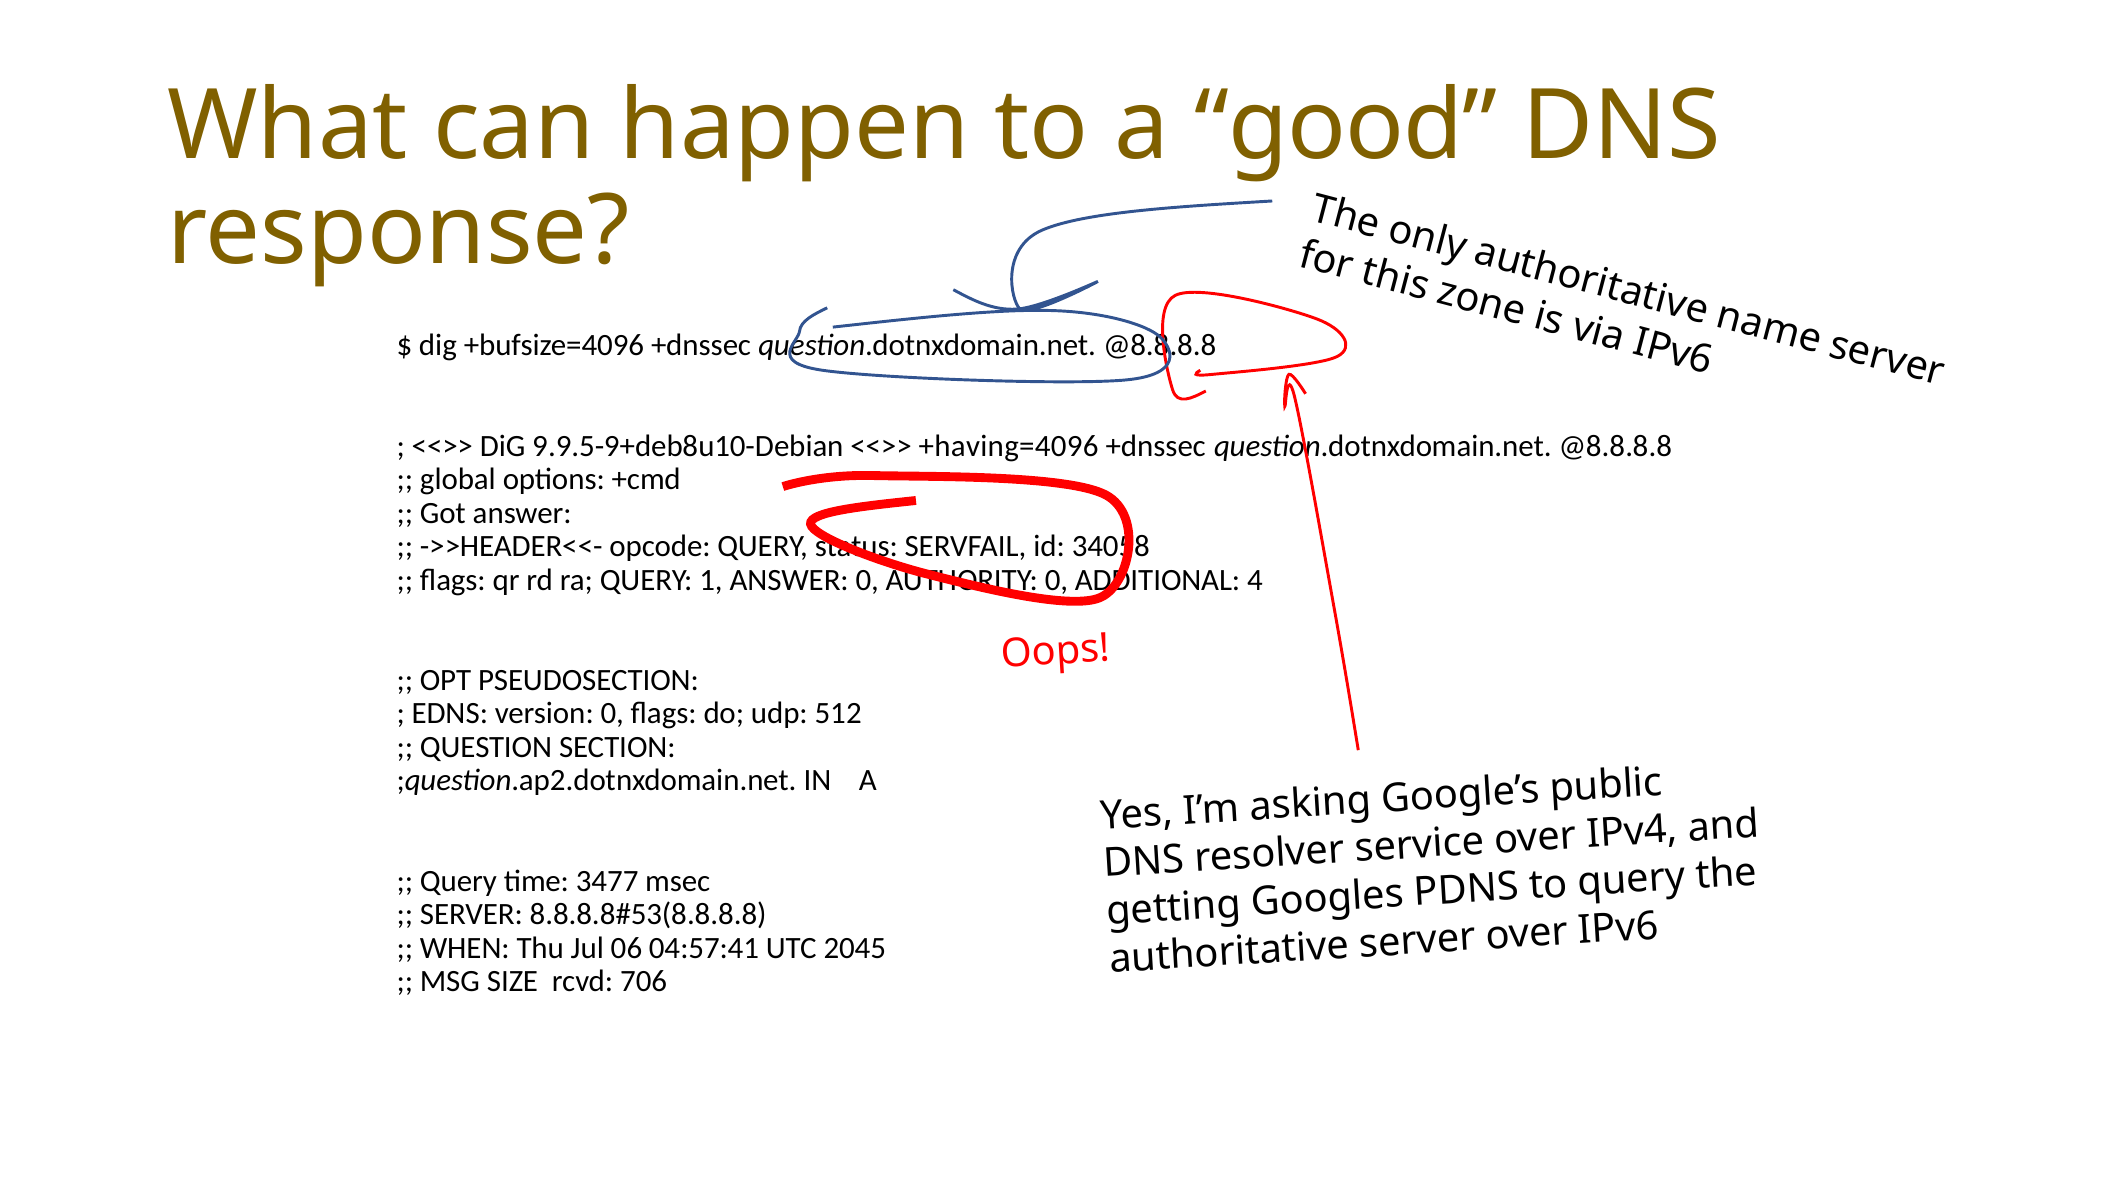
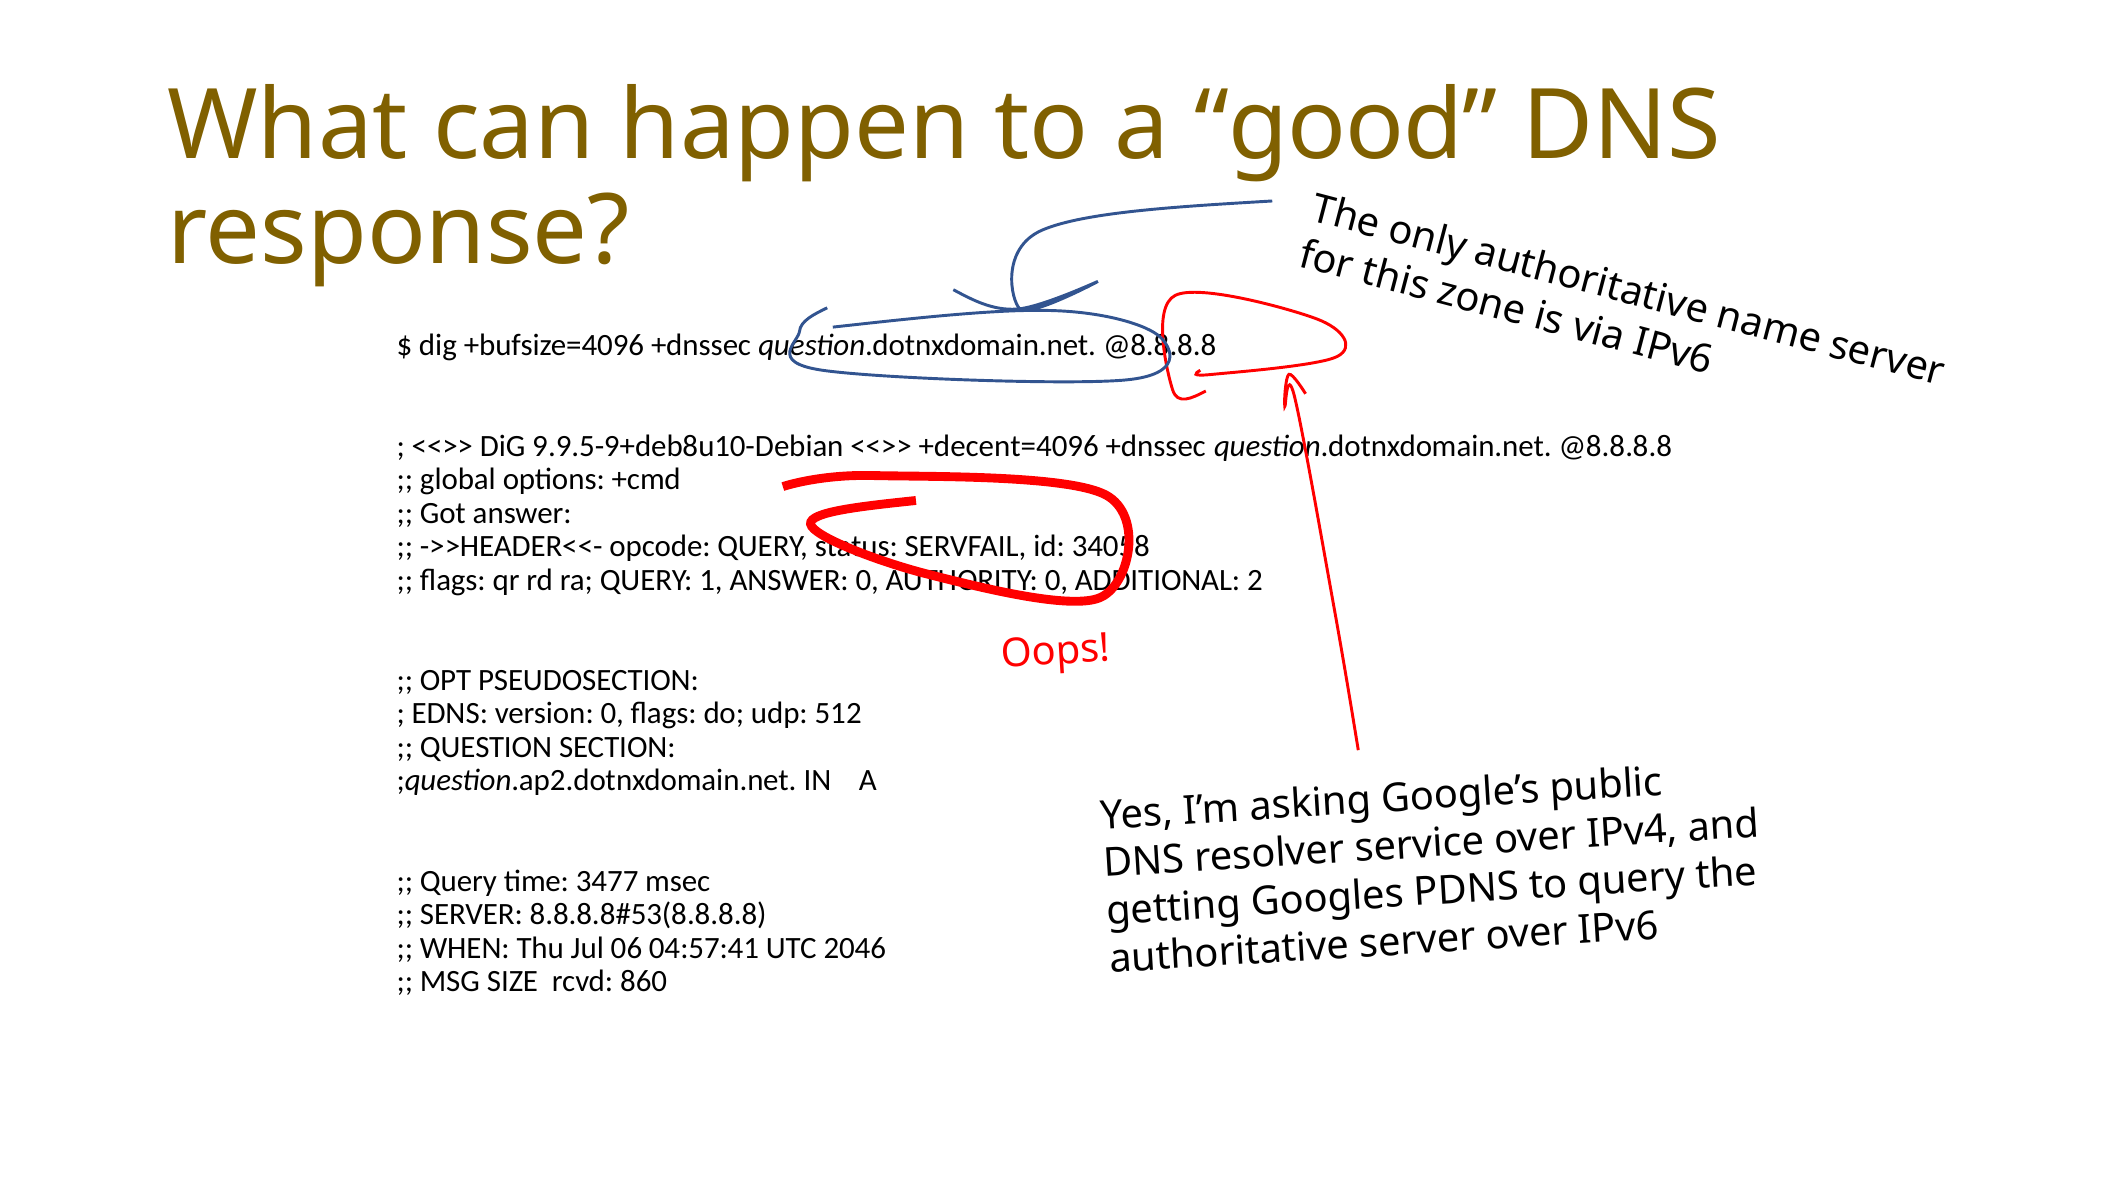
+having=4096: +having=4096 -> +decent=4096
4: 4 -> 2
2045: 2045 -> 2046
706: 706 -> 860
